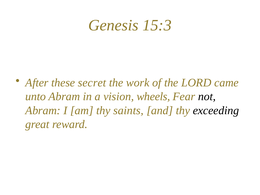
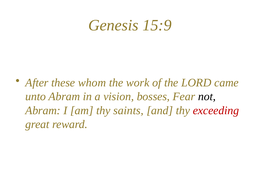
15:3: 15:3 -> 15:9
secret: secret -> whom
wheels: wheels -> bosses
exceeding colour: black -> red
